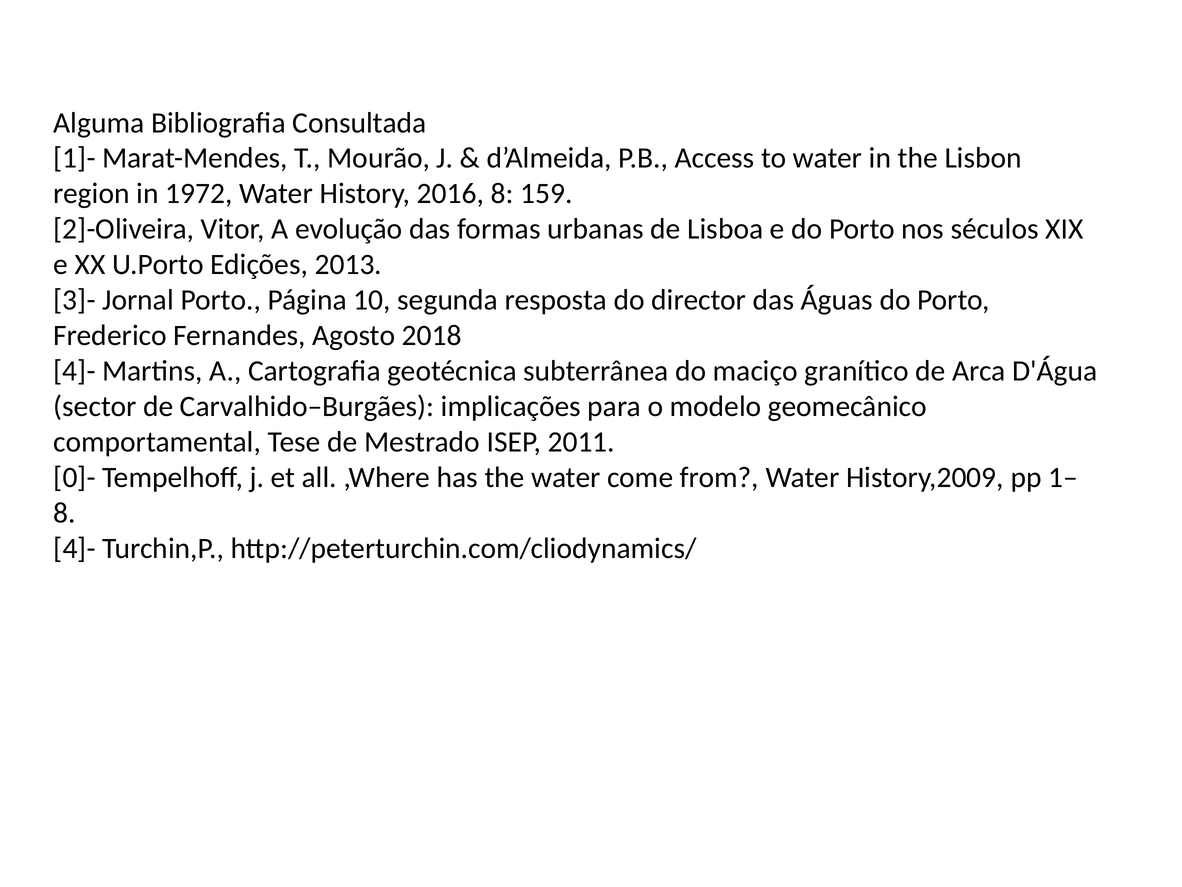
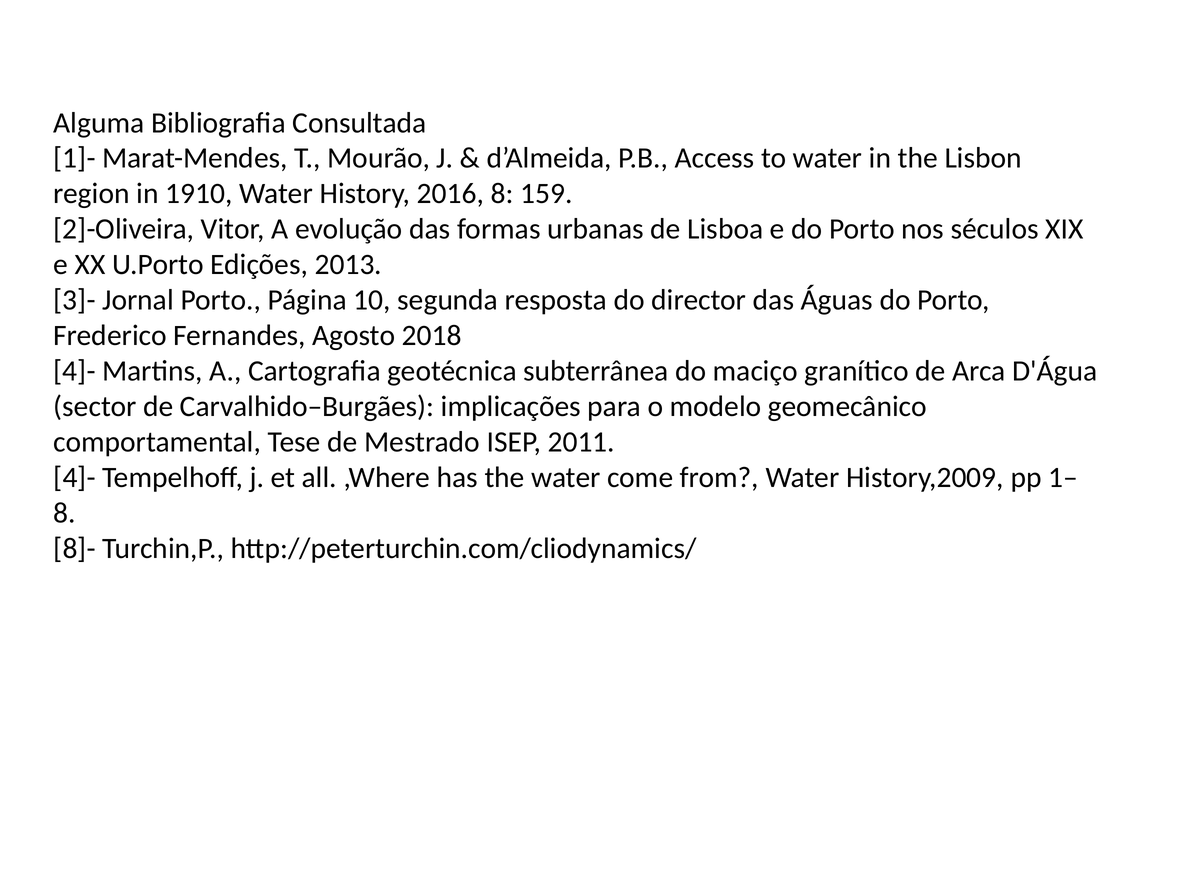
1972: 1972 -> 1910
0]- at (75, 477): 0]- -> 4]-
4]- at (75, 548): 4]- -> 8]-
